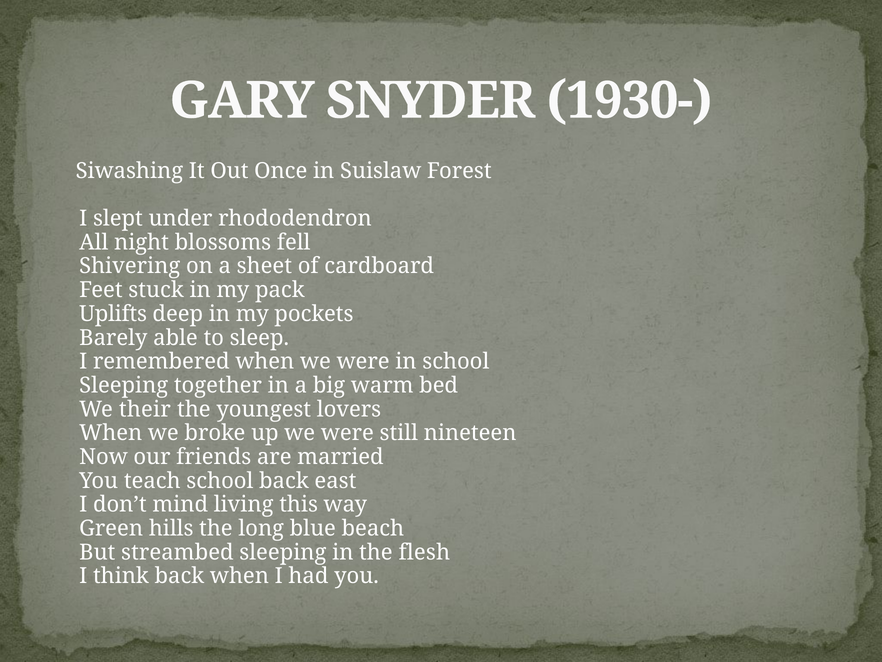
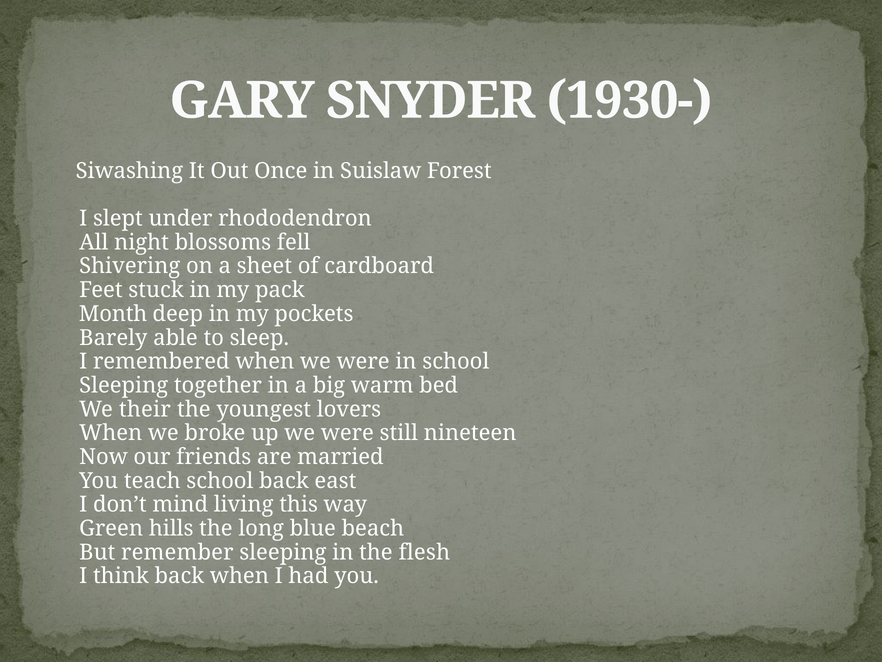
Uplifts: Uplifts -> Month
streambed: streambed -> remember
